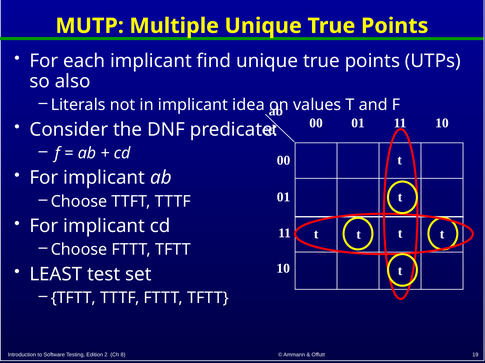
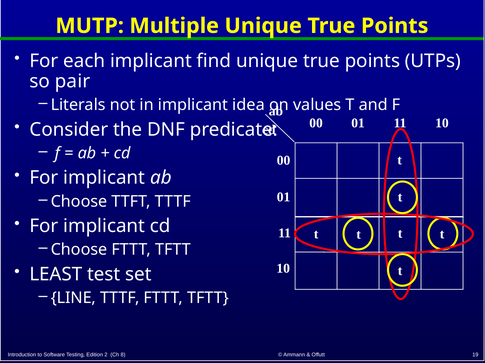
also: also -> pair
TFTT at (73, 298): TFTT -> LINE
